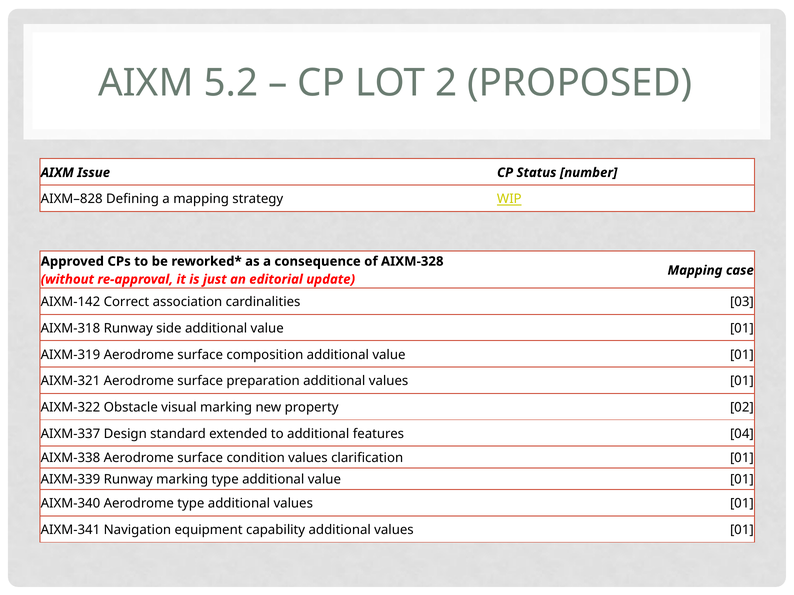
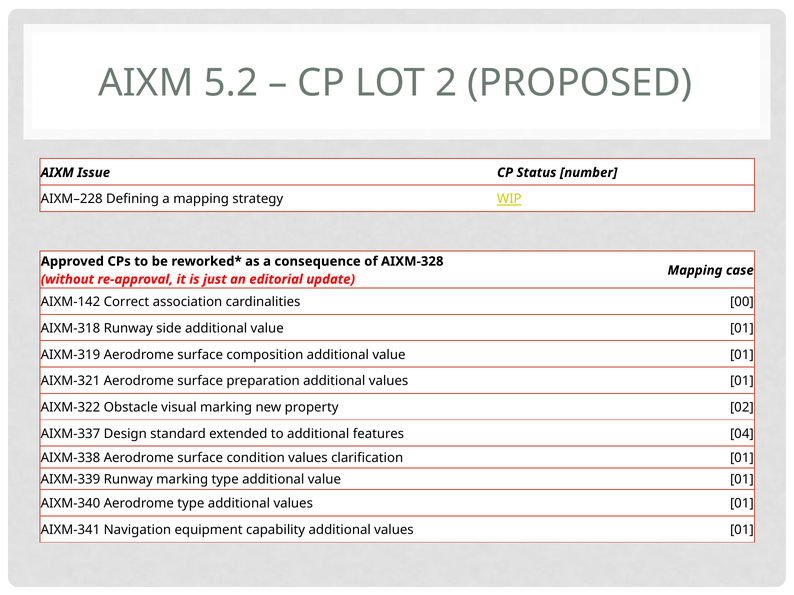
AIXM–828: AIXM–828 -> AIXM–228
03: 03 -> 00
